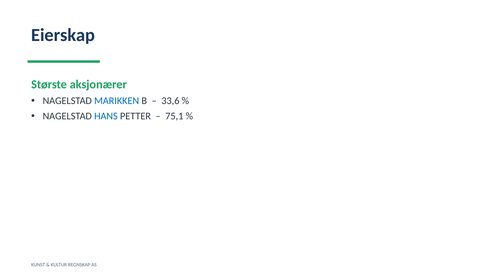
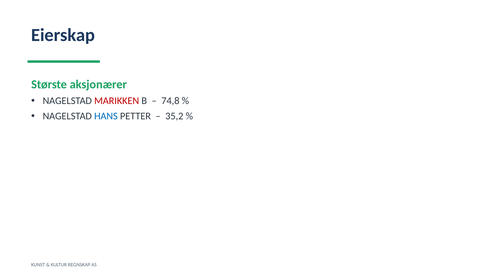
MARIKKEN colour: blue -> red
33,6: 33,6 -> 74,8
75,1: 75,1 -> 35,2
